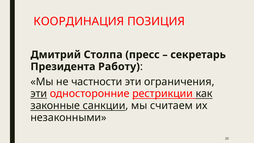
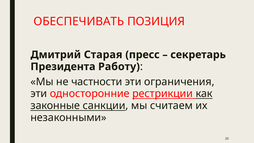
КООРДИНАЦИЯ: КООРДИНАЦИЯ -> ОБЕСПЕЧИВАТЬ
Столпа: Столпа -> Старая
эти at (39, 94) underline: present -> none
